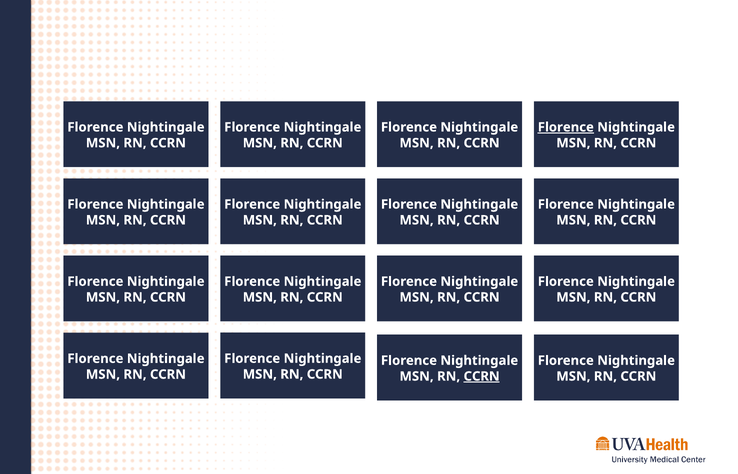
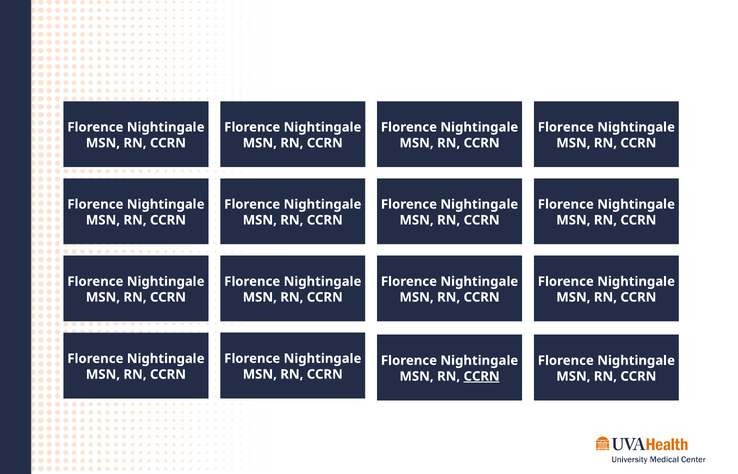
Florence at (566, 127) underline: present -> none
